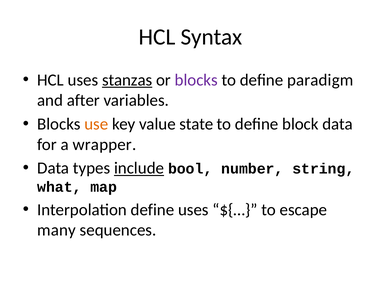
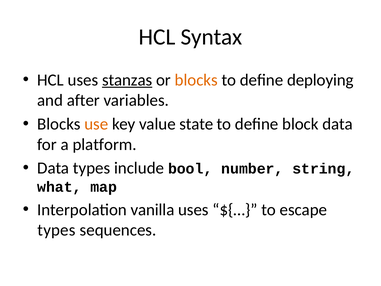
blocks at (196, 80) colour: purple -> orange
paradigm: paradigm -> deploying
wrapper: wrapper -> platform
include underline: present -> none
Interpolation define: define -> vanilla
many at (56, 230): many -> types
